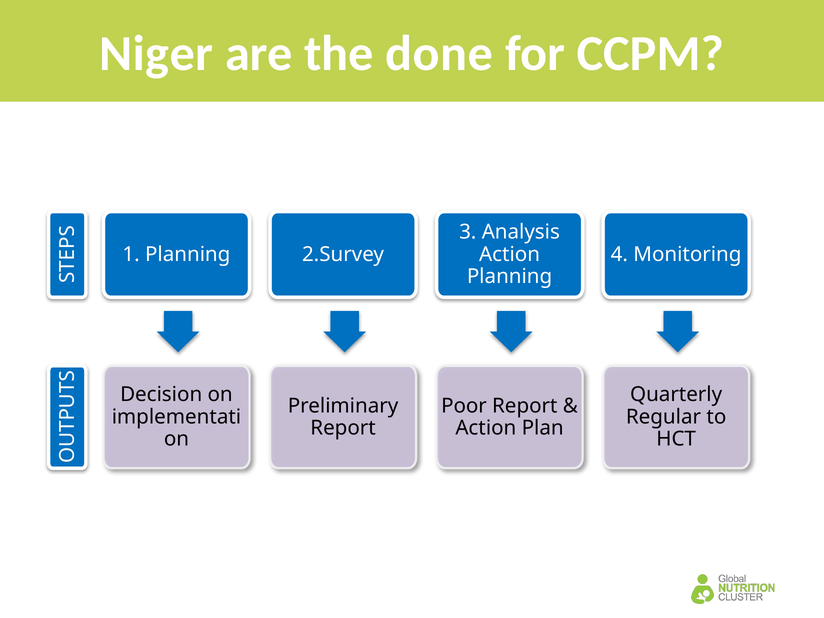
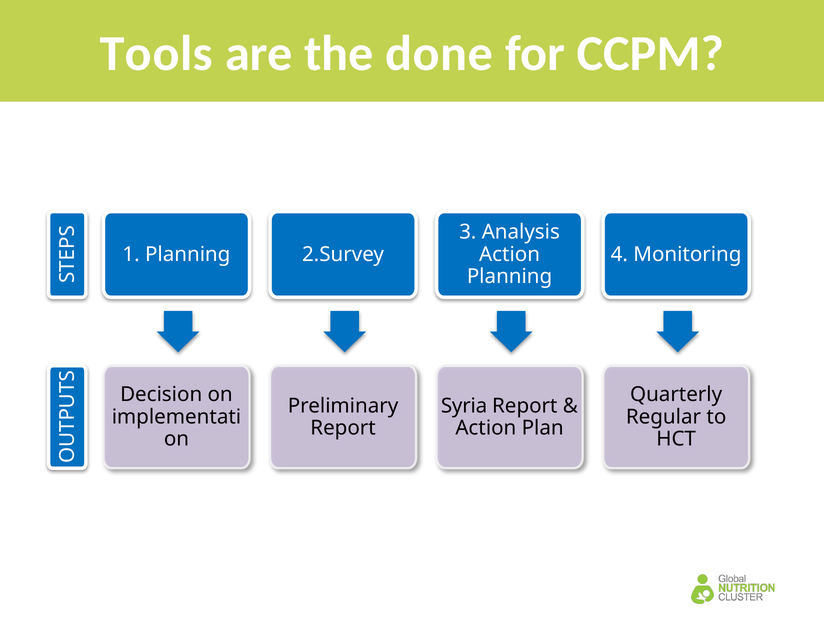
Niger: Niger -> Tools
Poor: Poor -> Syria
